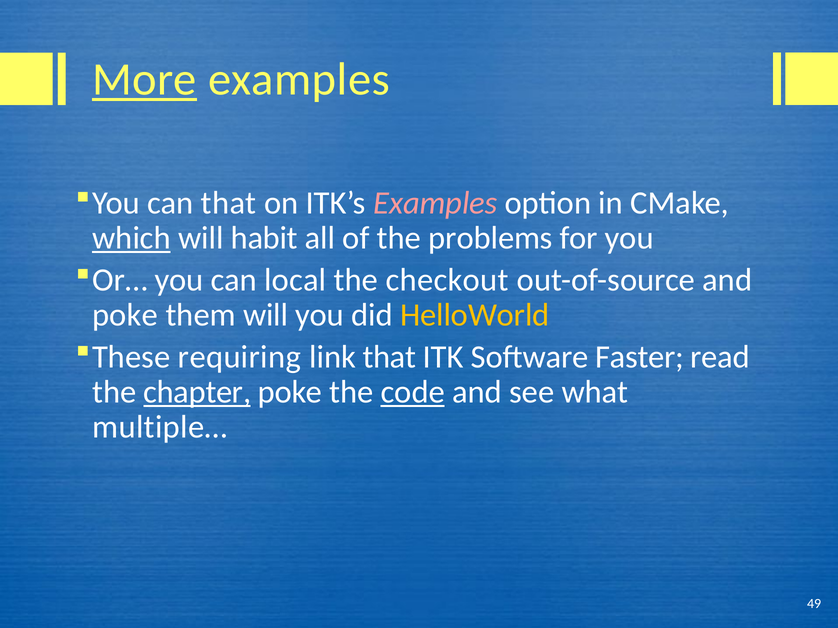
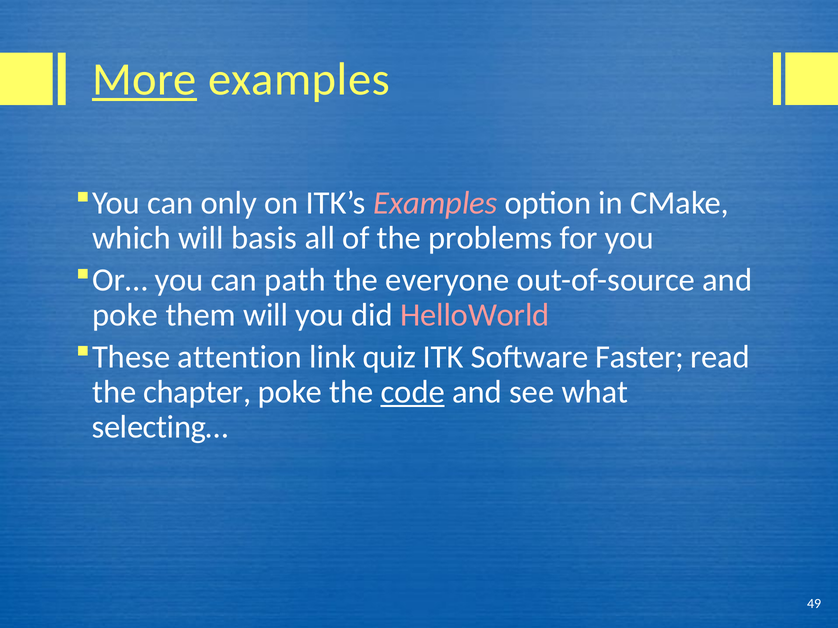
can that: that -> only
which underline: present -> none
habit: habit -> basis
local: local -> path
checkout: checkout -> everyone
HelloWorld colour: yellow -> pink
requiring: requiring -> attention
link that: that -> quiz
chapter underline: present -> none
multiple…: multiple… -> selecting…
